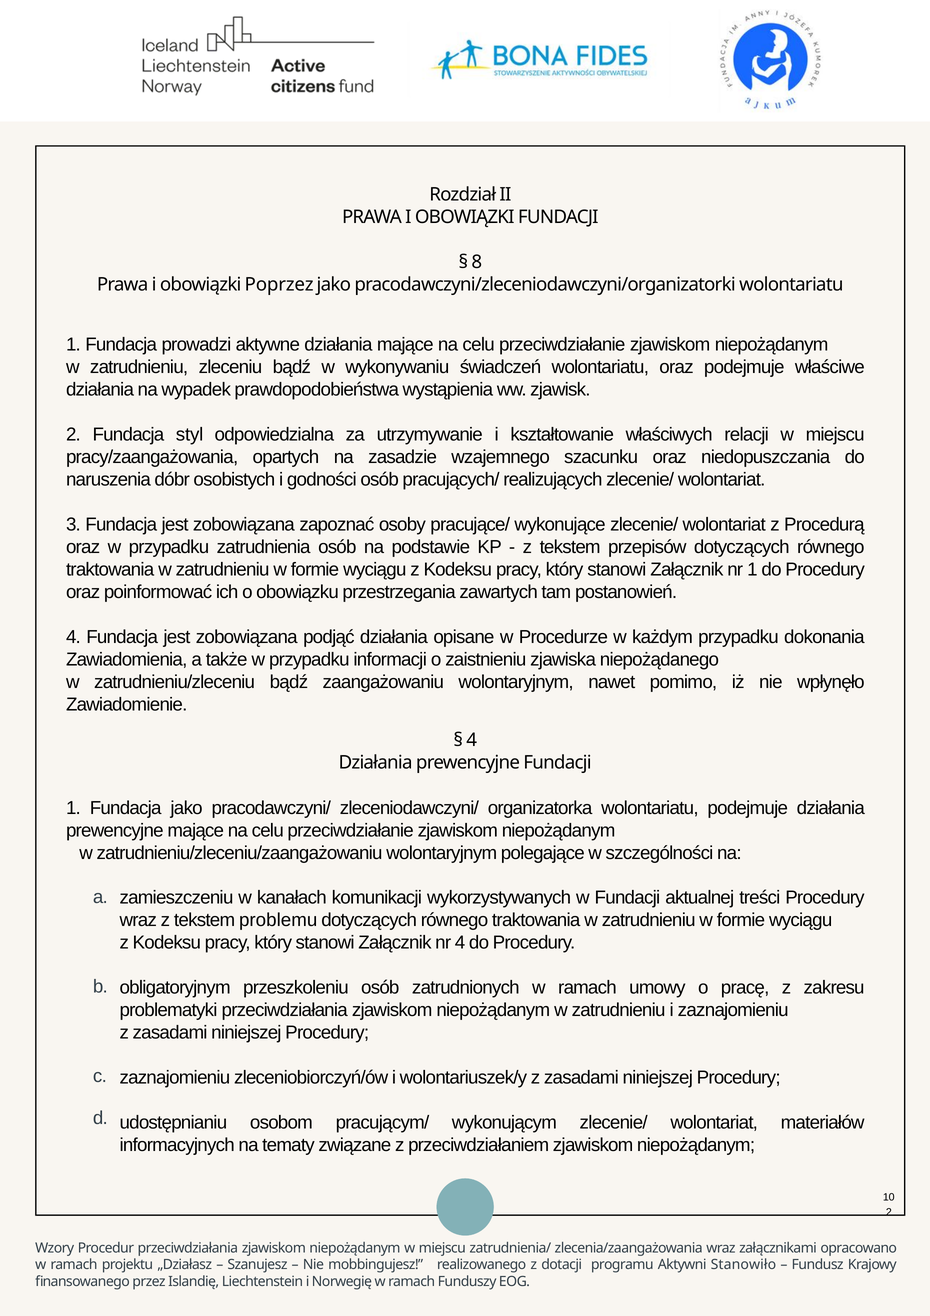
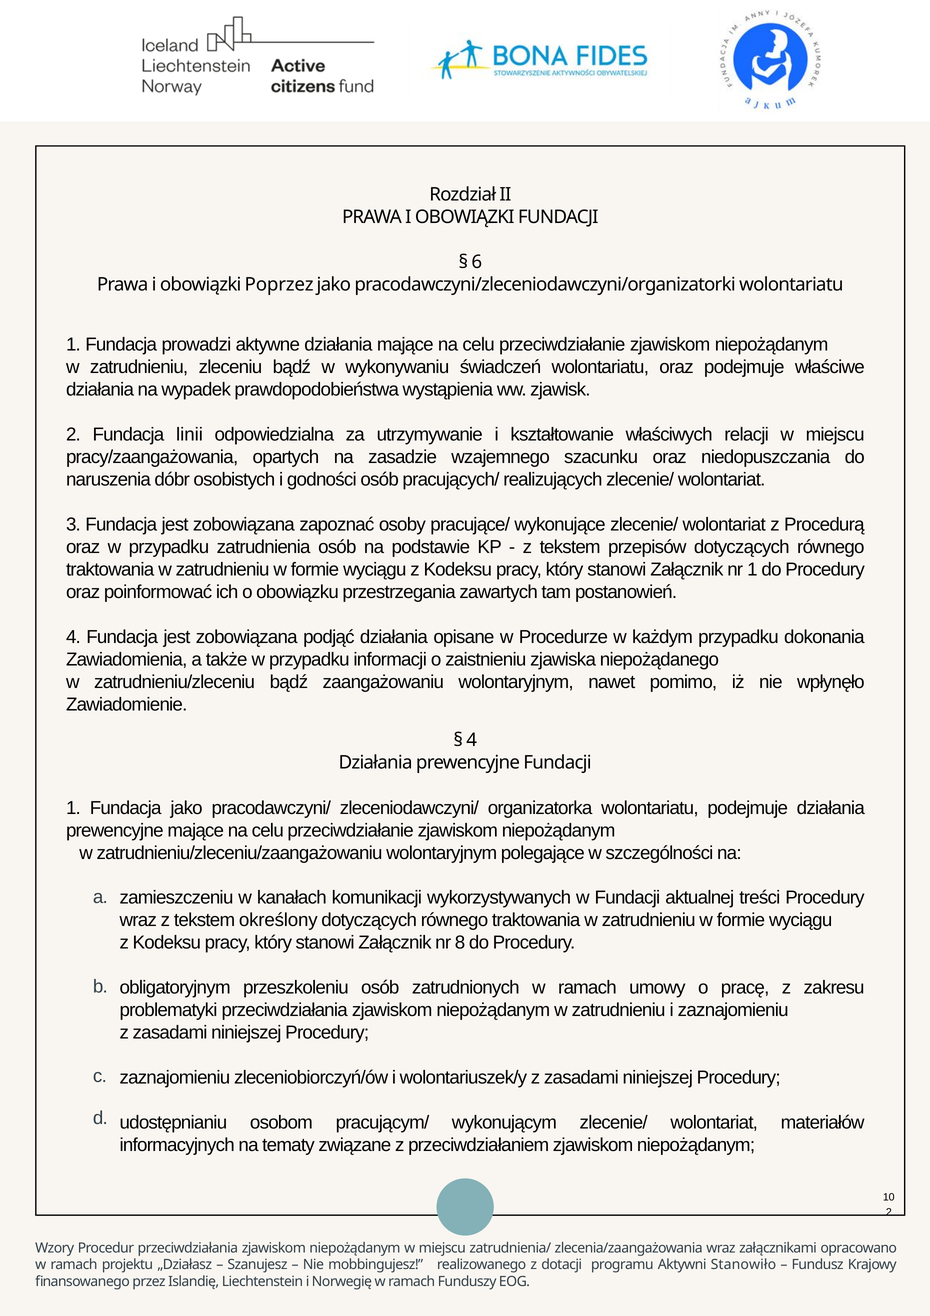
8: 8 -> 6
styl: styl -> linii
problemu: problemu -> określony
nr 4: 4 -> 8
